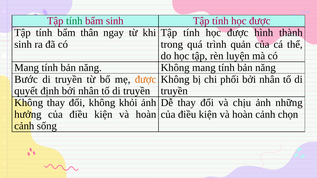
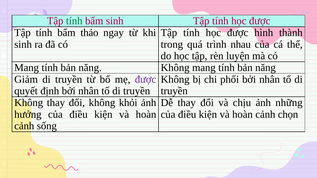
thân: thân -> thảo
quản: quản -> nhau
Bước: Bước -> Giảm
được at (146, 79) colour: orange -> purple
